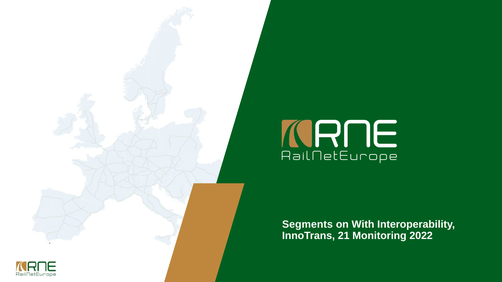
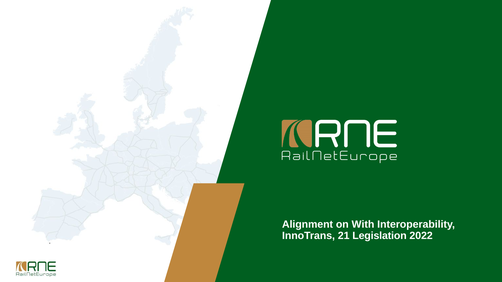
Segments: Segments -> Alignment
Monitoring: Monitoring -> Legislation
